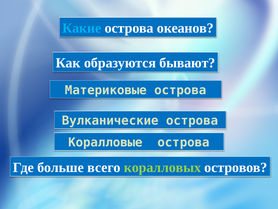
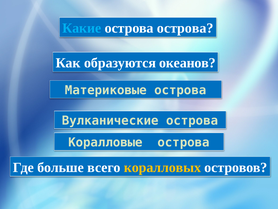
острова океанов: океанов -> острова
бывают: бывают -> океанов
коралловых colour: light green -> yellow
